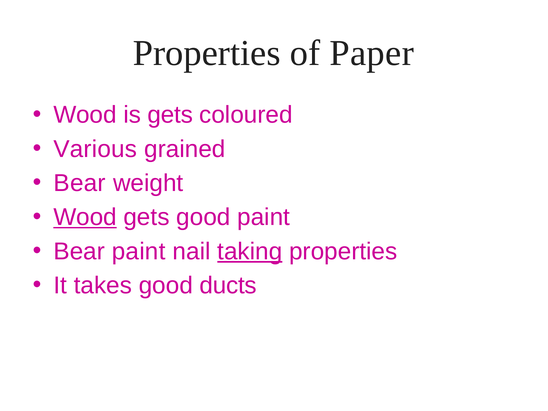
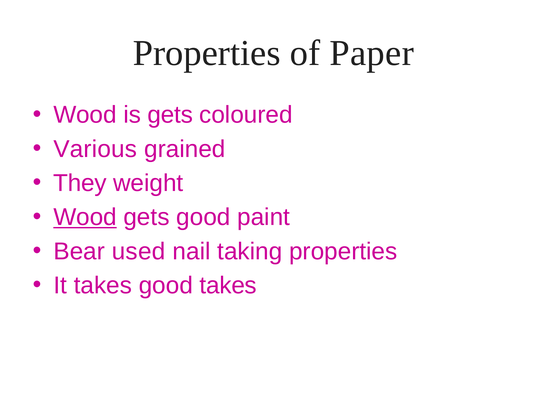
Bear at (80, 183): Bear -> They
Bear paint: paint -> used
taking underline: present -> none
good ducts: ducts -> takes
